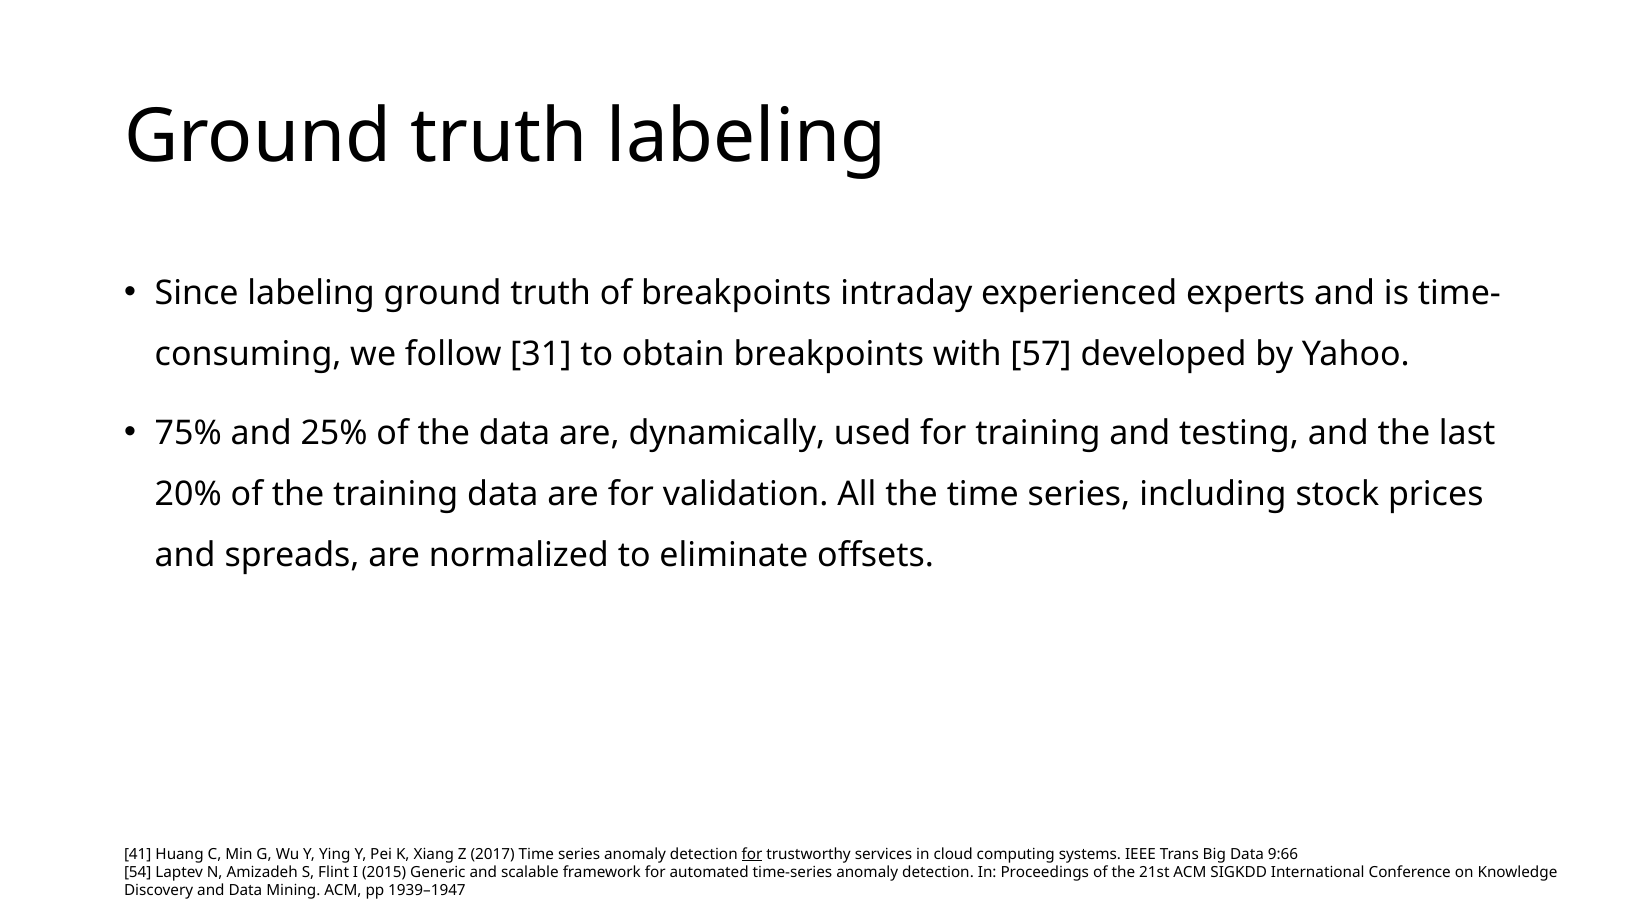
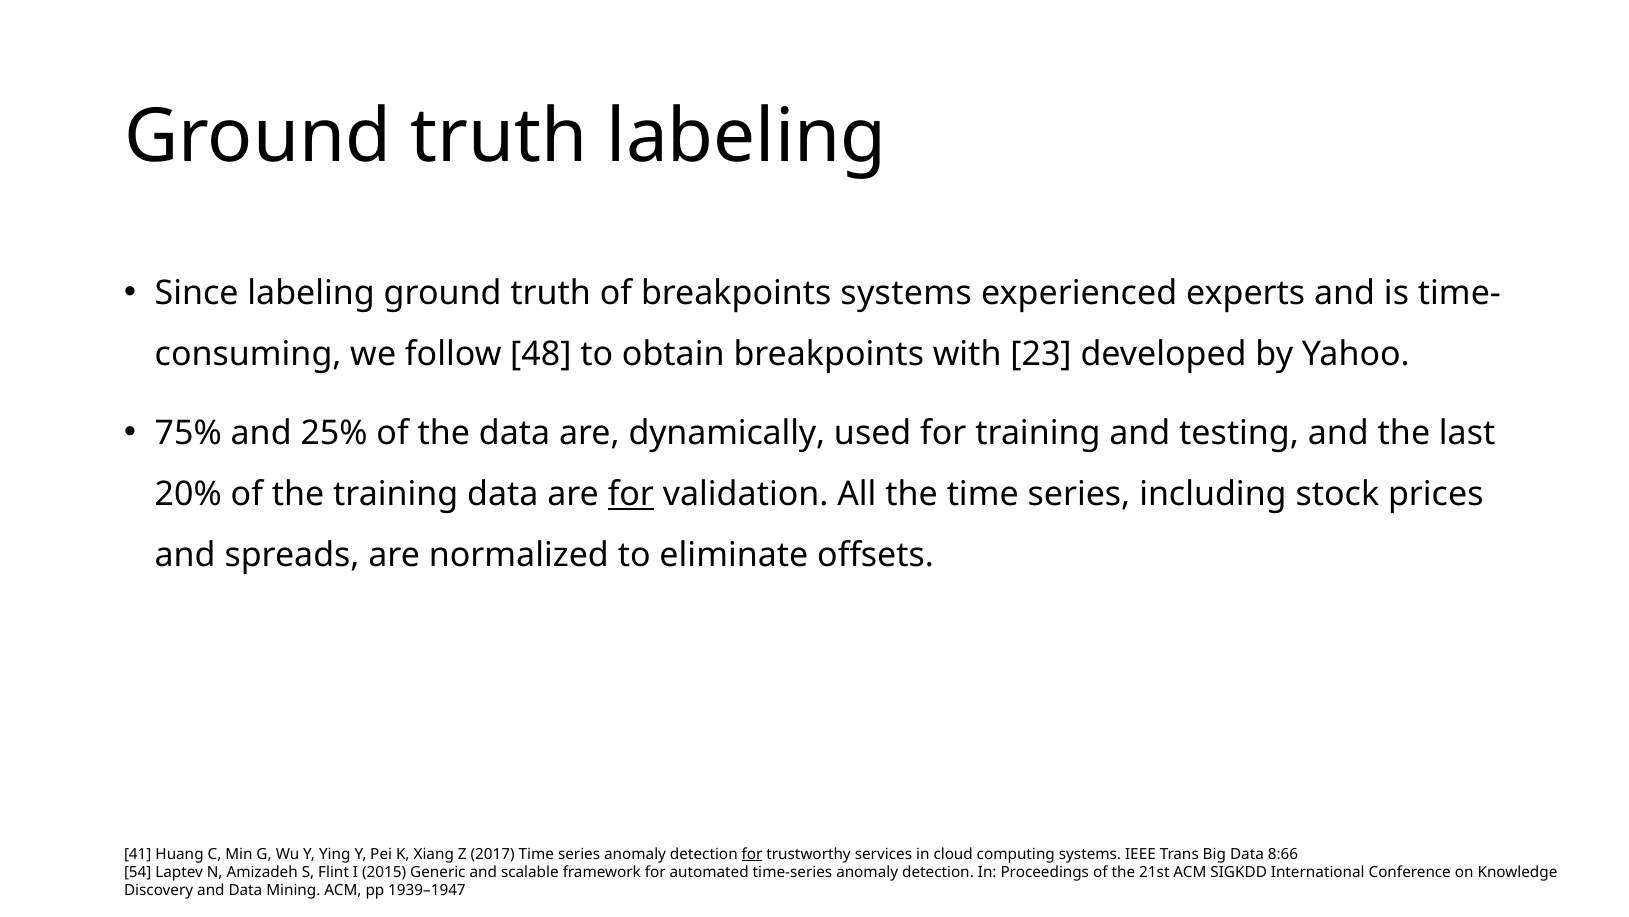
breakpoints intraday: intraday -> systems
31: 31 -> 48
57: 57 -> 23
for at (631, 494) underline: none -> present
9:66: 9:66 -> 8:66
